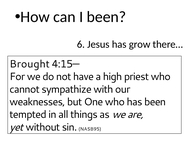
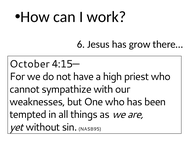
I been: been -> work
Brought: Brought -> October
